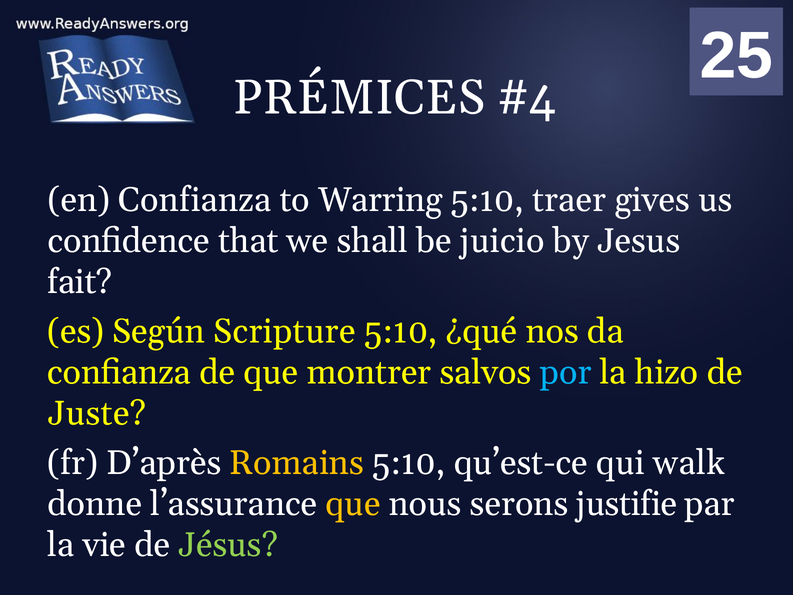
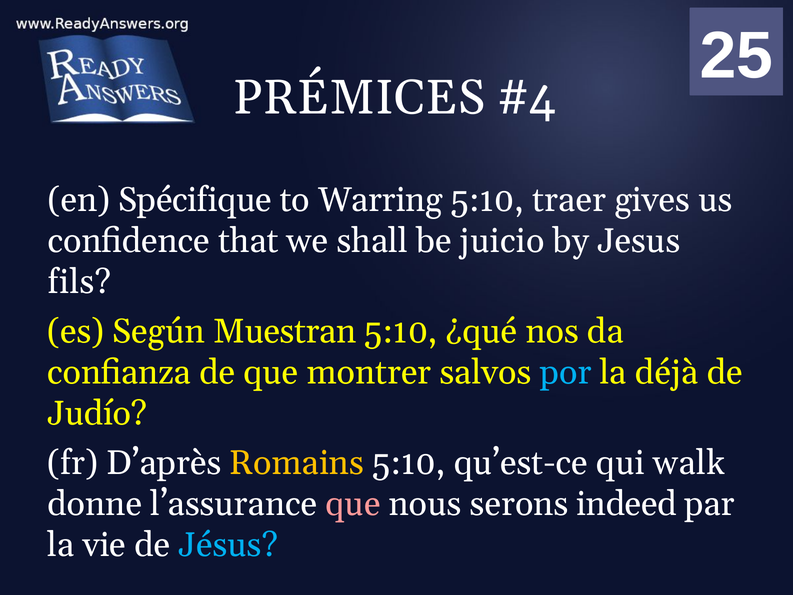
en Confianza: Confianza -> Spécifique
fait: fait -> fils
Scripture: Scripture -> Muestran
hizo: hizo -> déjà
Juste: Juste -> Judío
que at (353, 504) colour: yellow -> pink
justifie: justifie -> indeed
Jésus colour: light green -> light blue
